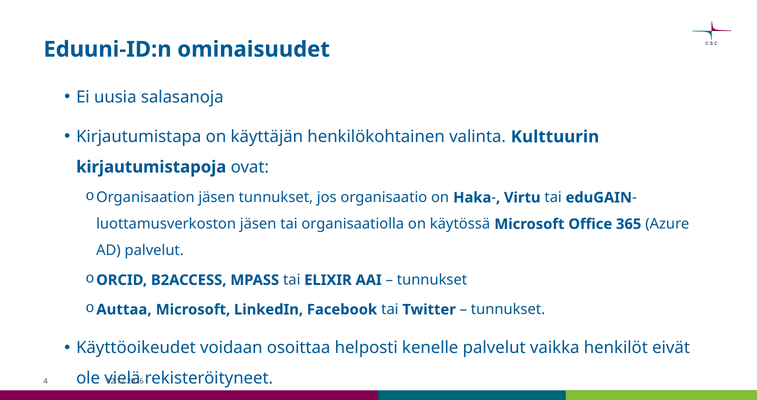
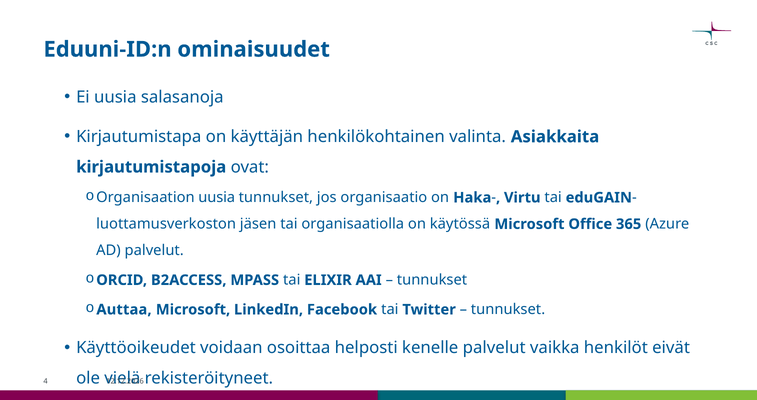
Kulttuurin: Kulttuurin -> Asiakkaita
Organisaation jäsen: jäsen -> uusia
